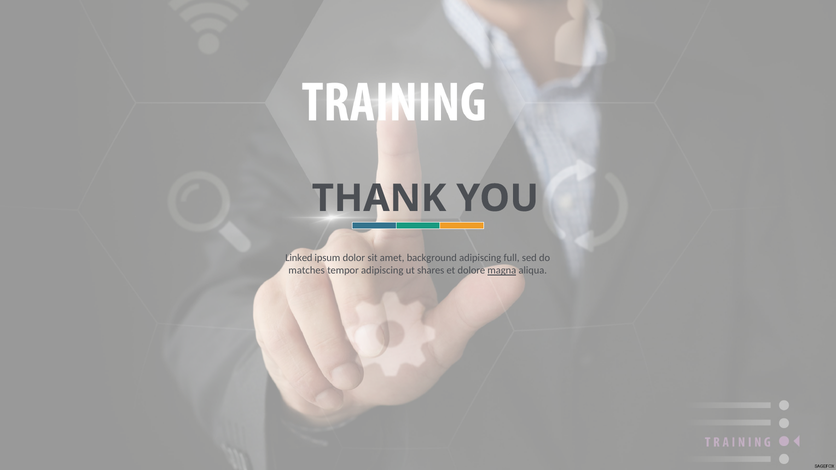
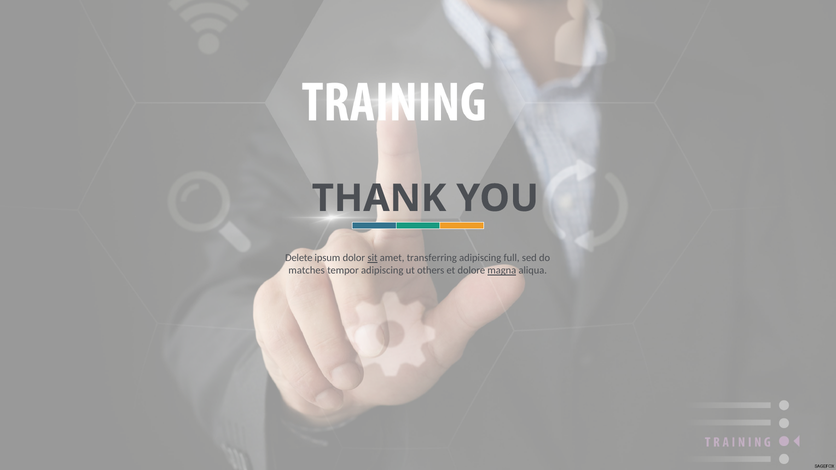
Linked: Linked -> Delete
sit underline: none -> present
background: background -> transferring
shares: shares -> others
